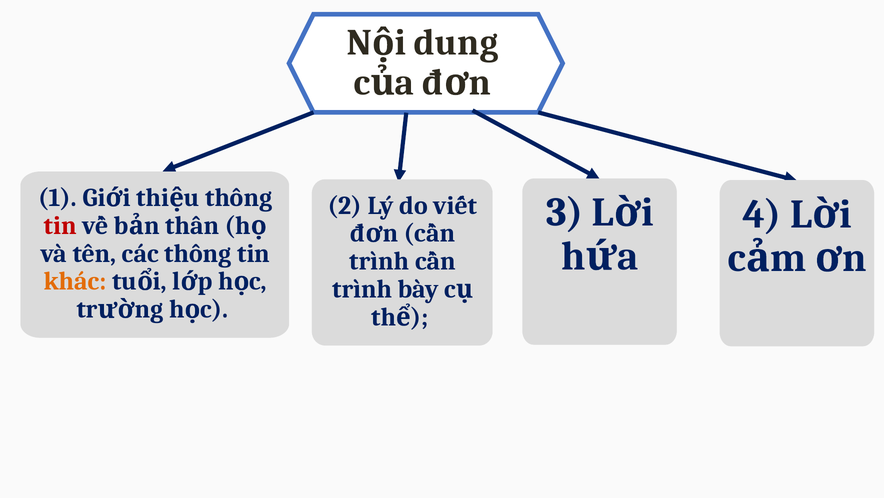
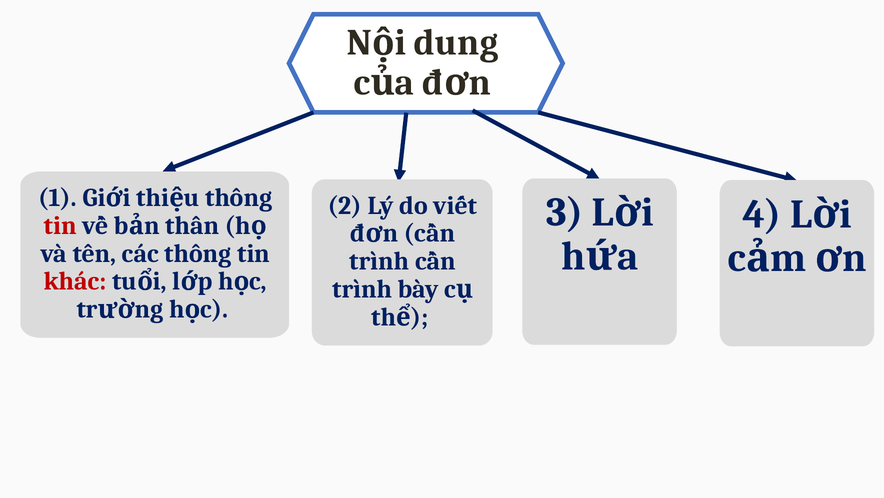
khác colour: orange -> red
